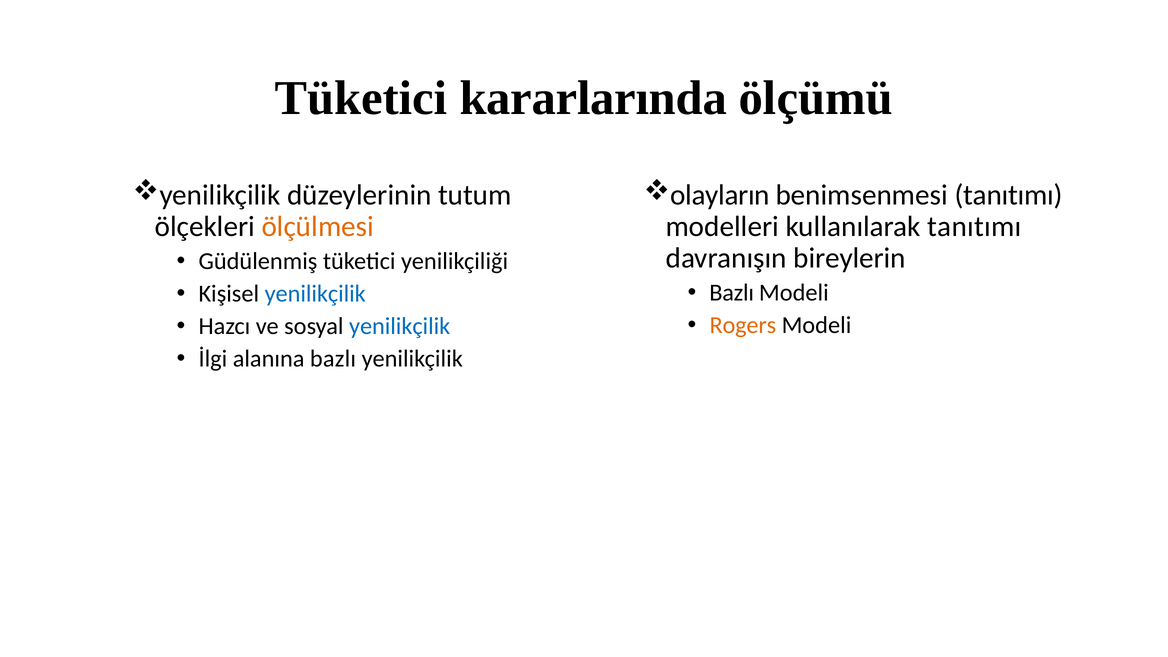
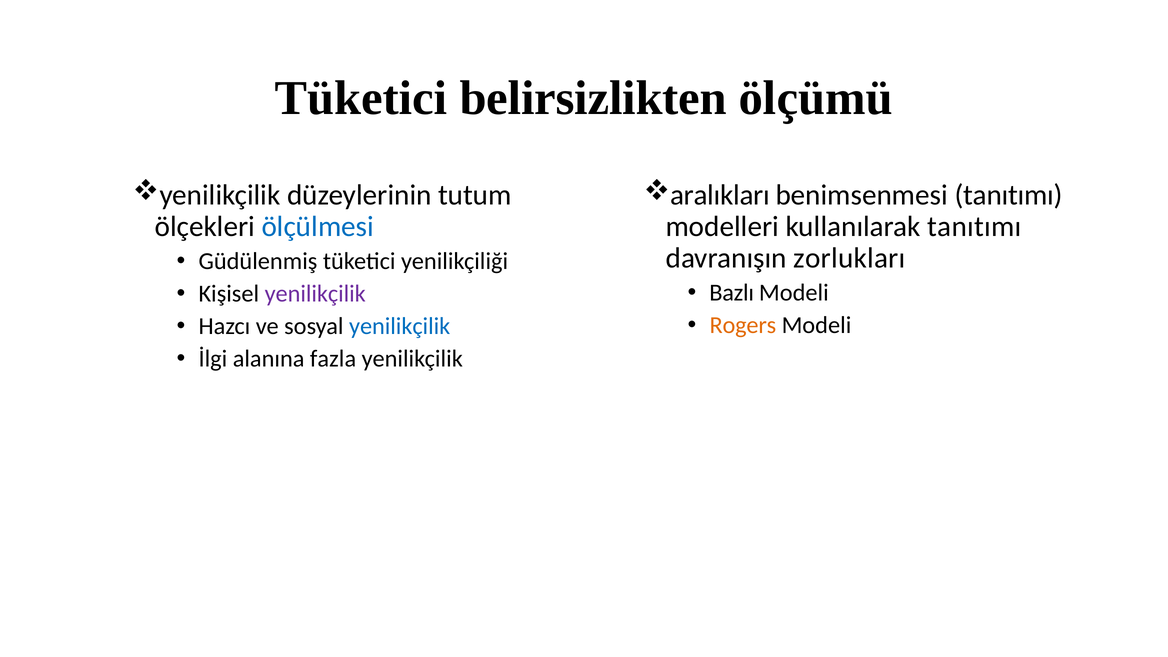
kararlarında: kararlarında -> belirsizlikten
olayların: olayların -> aralıkları
ölçülmesi colour: orange -> blue
bireylerin: bireylerin -> zorlukları
yenilikçilik at (315, 294) colour: blue -> purple
alanına bazlı: bazlı -> fazla
